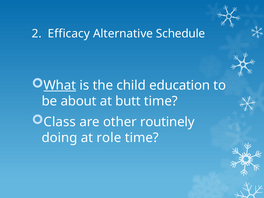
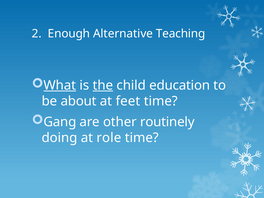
Efficacy: Efficacy -> Enough
Schedule: Schedule -> Teaching
the underline: none -> present
butt: butt -> feet
Class: Class -> Gang
